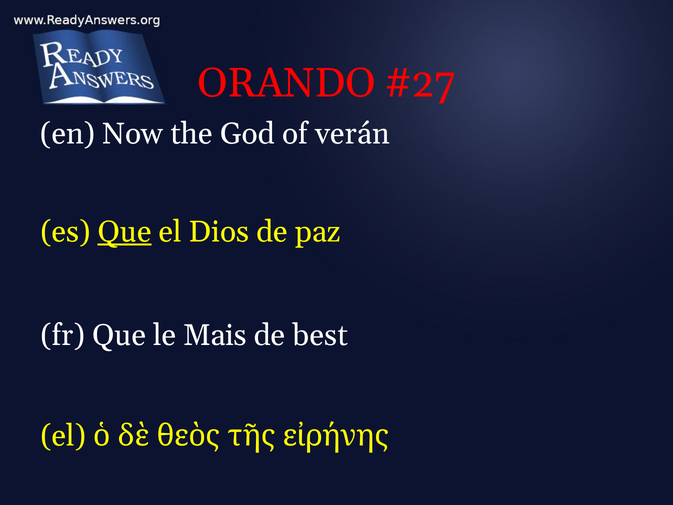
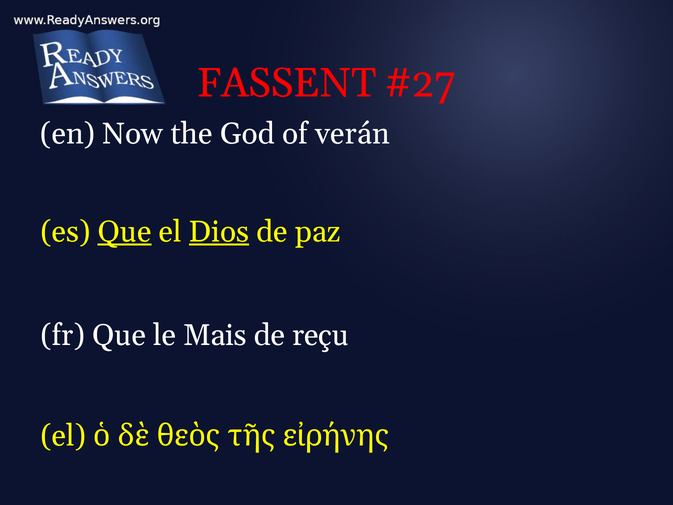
ORANDO: ORANDO -> FASSENT
Dios underline: none -> present
best: best -> reçu
